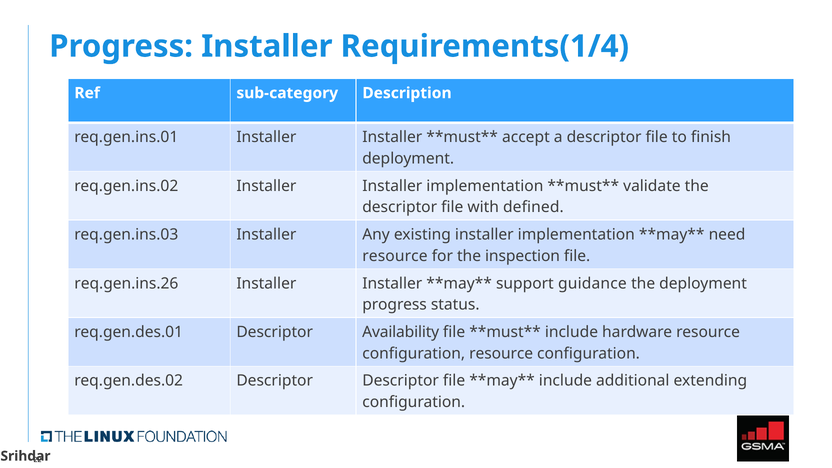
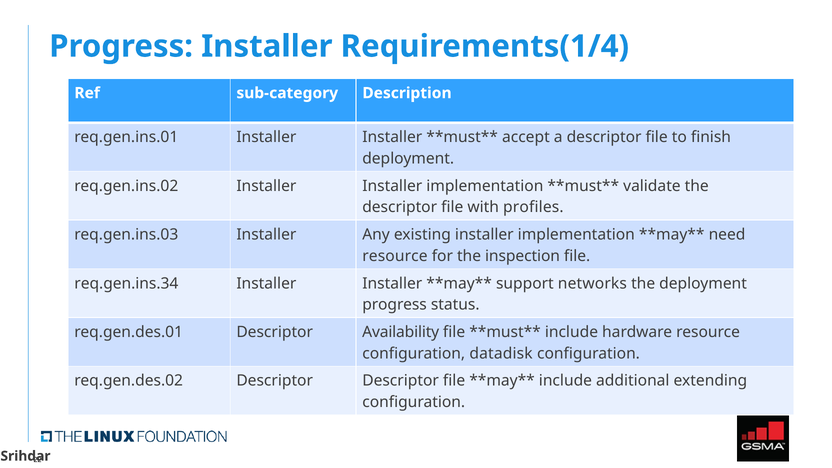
defined: defined -> profiles
req.gen.ins.26: req.gen.ins.26 -> req.gen.ins.34
guidance: guidance -> networks
configuration resource: resource -> datadisk
